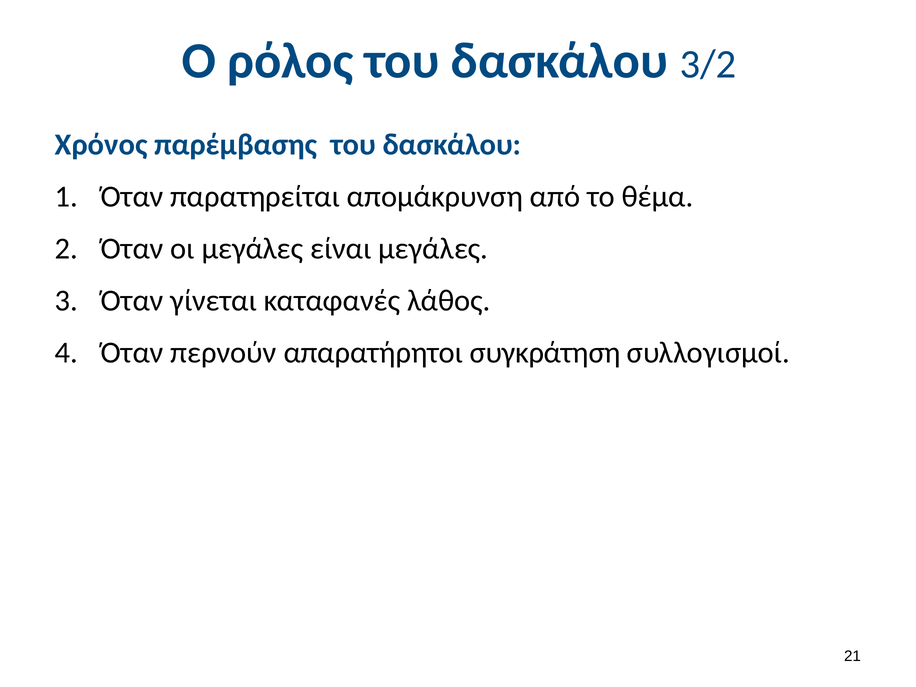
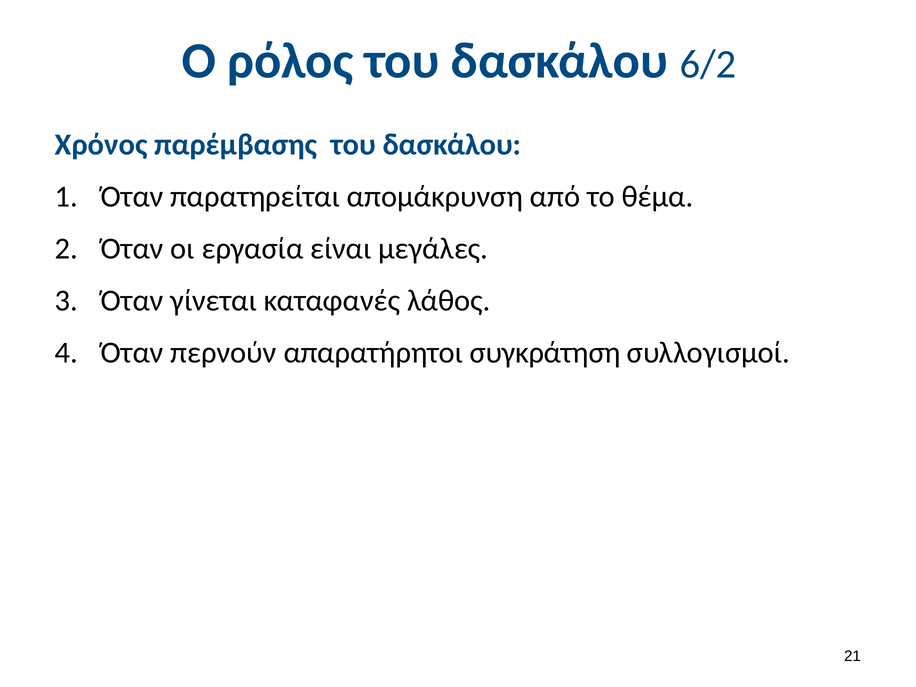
3/2: 3/2 -> 6/2
οι μεγάλες: μεγάλες -> εργασία
